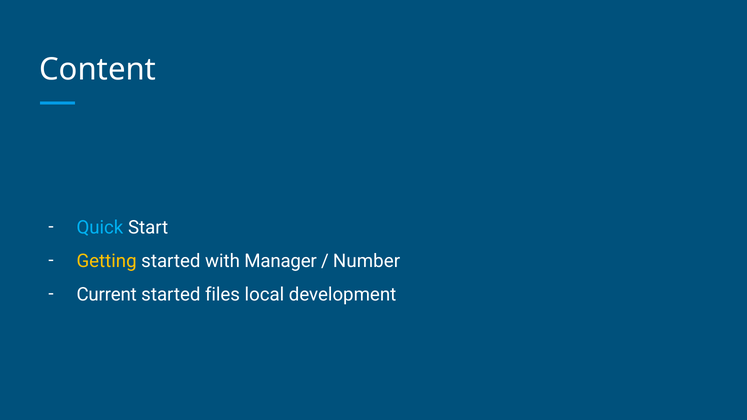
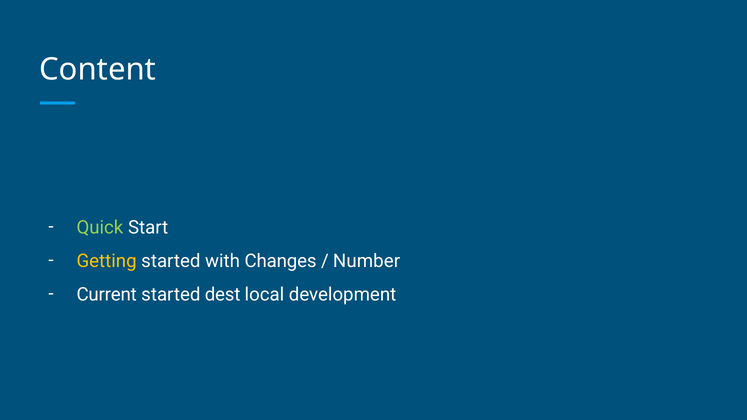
Quick colour: light blue -> light green
Manager: Manager -> Changes
files: files -> dest
